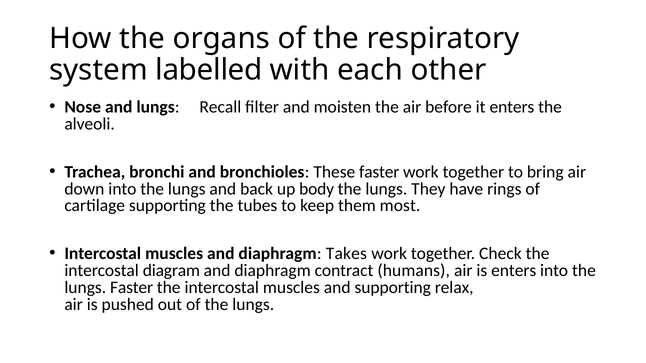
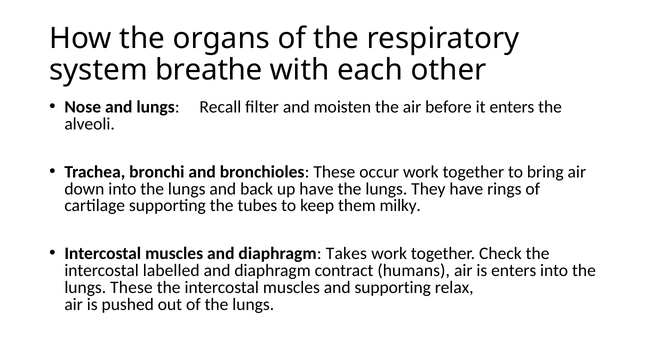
labelled: labelled -> breathe
These faster: faster -> occur
up body: body -> have
most: most -> milky
diagram: diagram -> labelled
lungs Faster: Faster -> These
